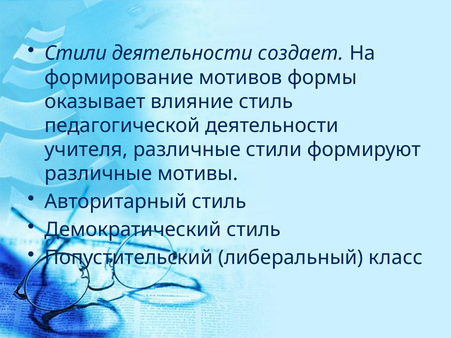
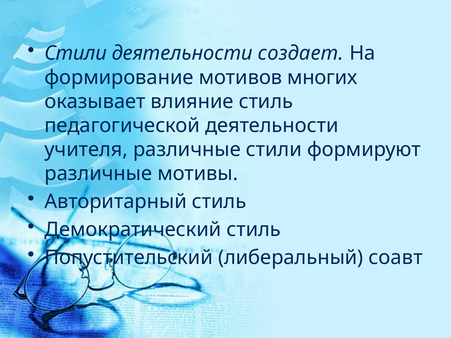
формы: формы -> многих
класс: класс -> соавт
